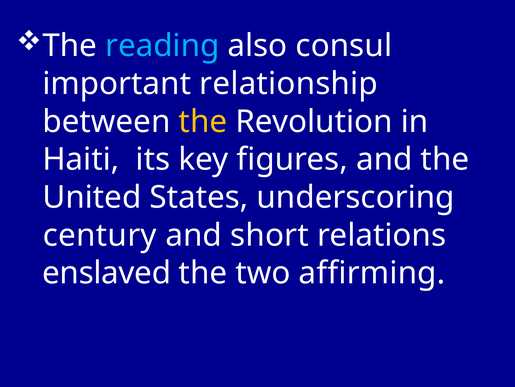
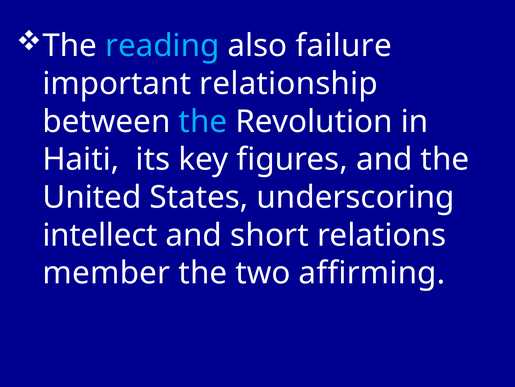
consul: consul -> failure
the at (203, 121) colour: yellow -> light blue
century: century -> intellect
enslaved: enslaved -> member
